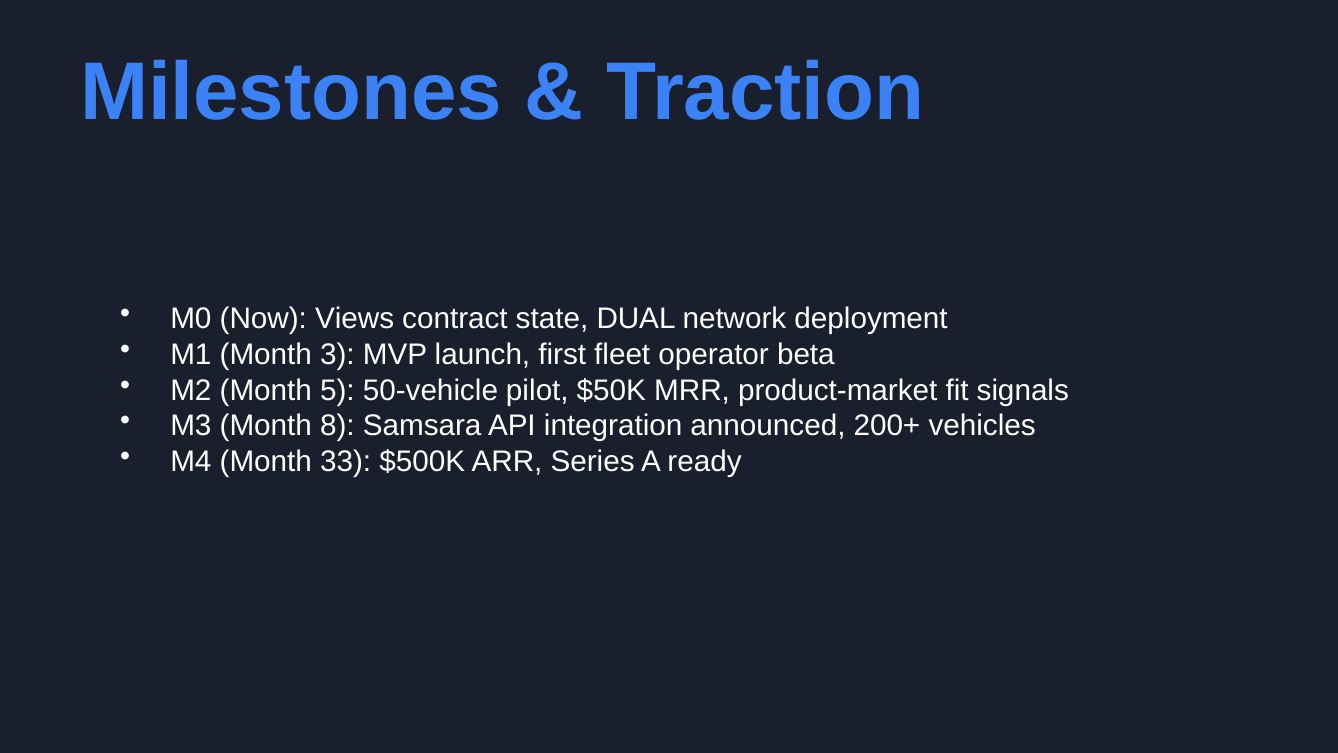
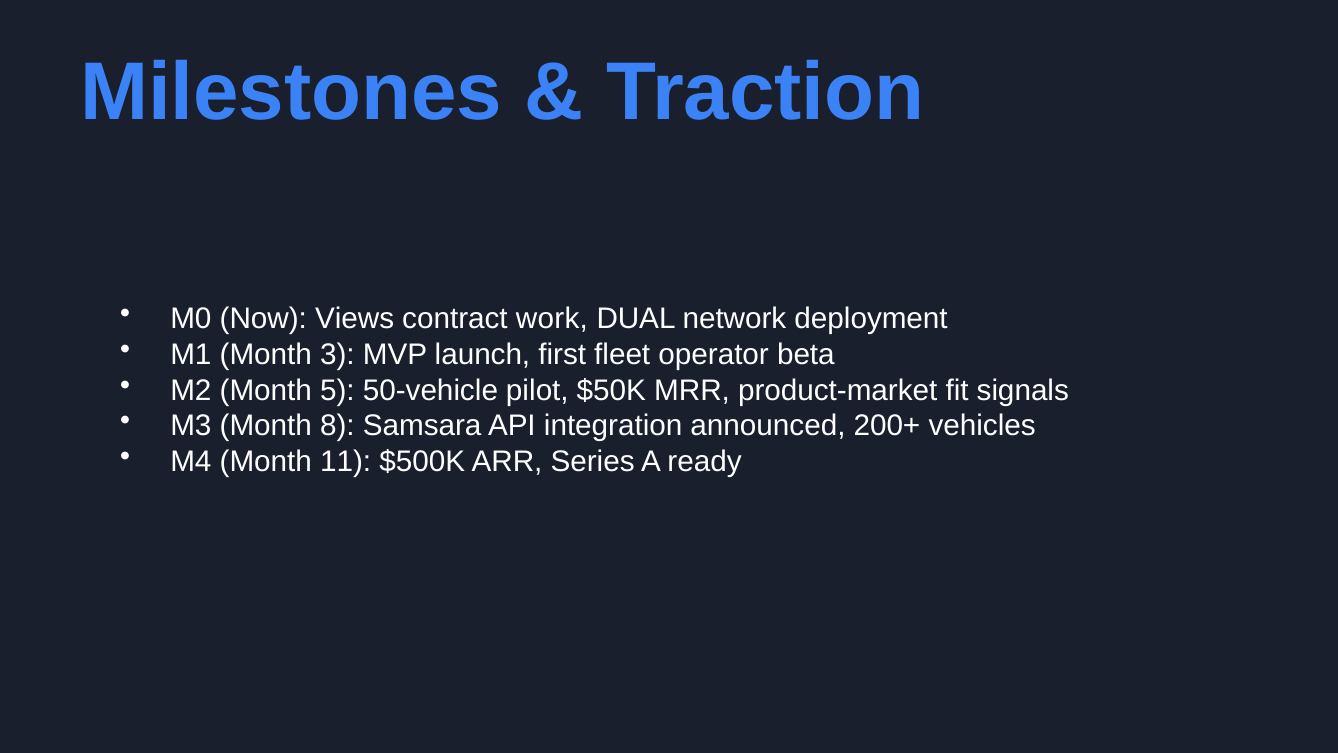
state: state -> work
33: 33 -> 11
